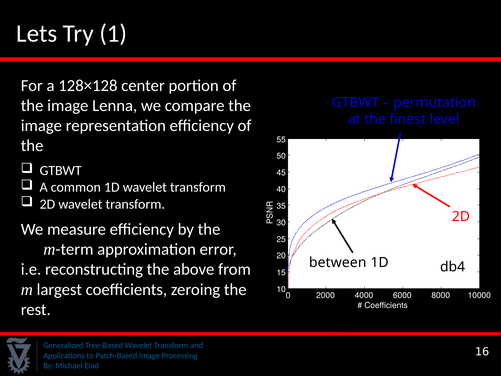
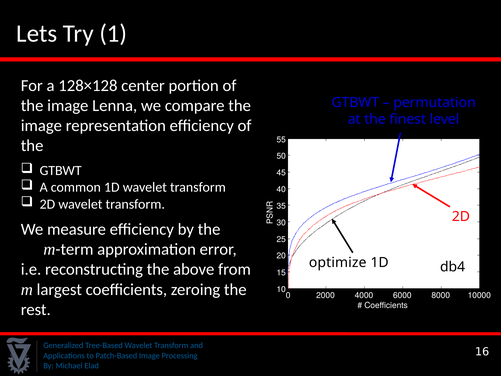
between: between -> optimize
